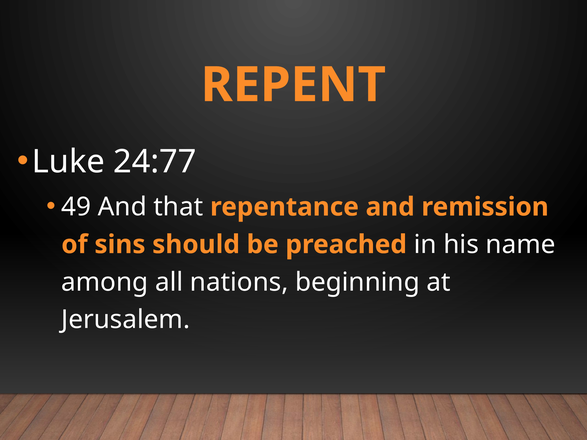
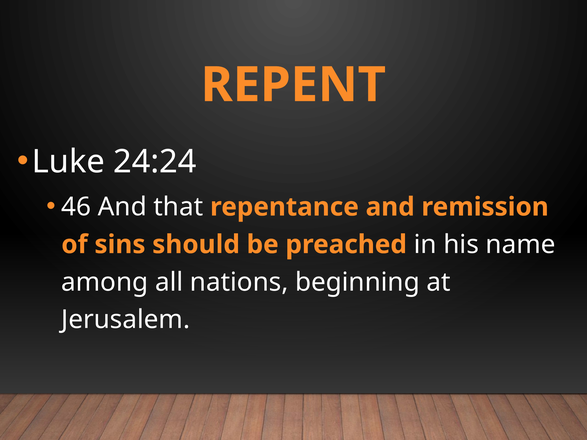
24:77: 24:77 -> 24:24
49: 49 -> 46
